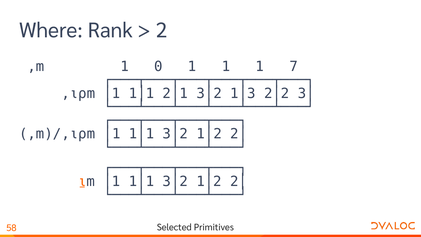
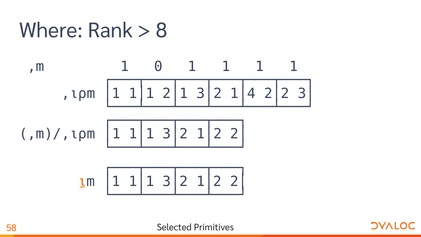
2: 2 -> 8
1 1 1 7: 7 -> 1
1│3: 1│3 -> 1│4
